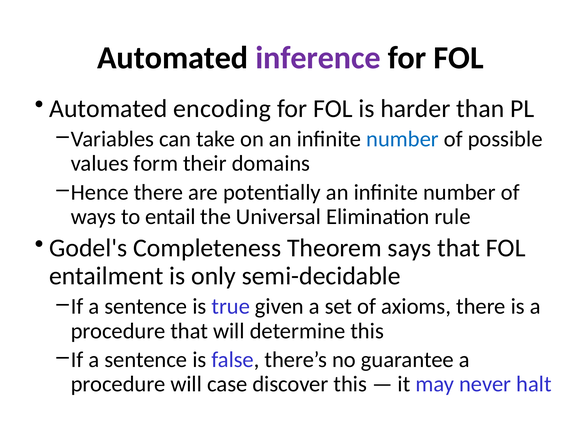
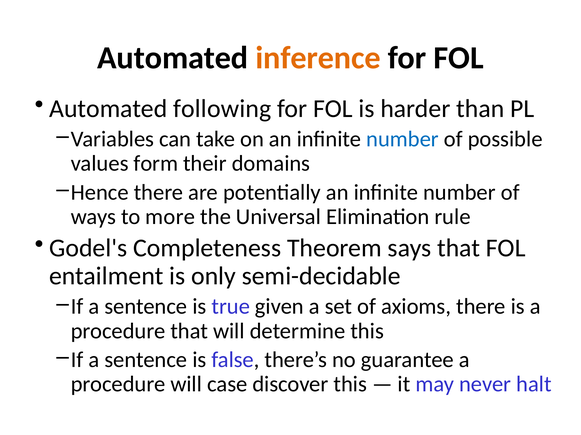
inference colour: purple -> orange
encoding: encoding -> following
entail: entail -> more
